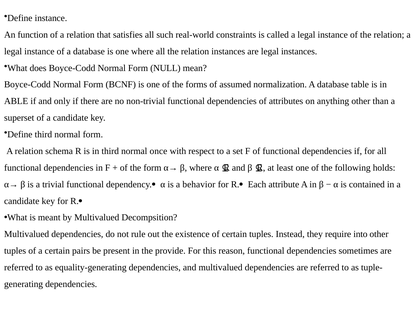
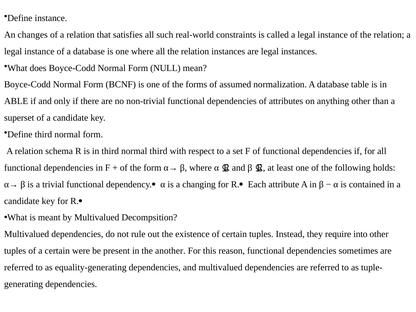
function: function -> changes
normal once: once -> third
behavior: behavior -> changing
pairs: pairs -> were
provide: provide -> another
